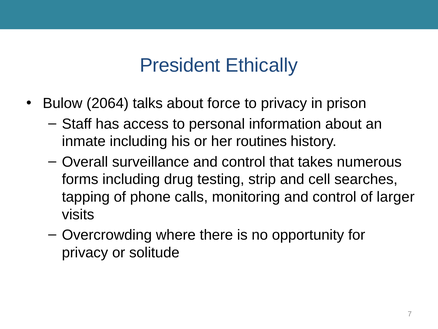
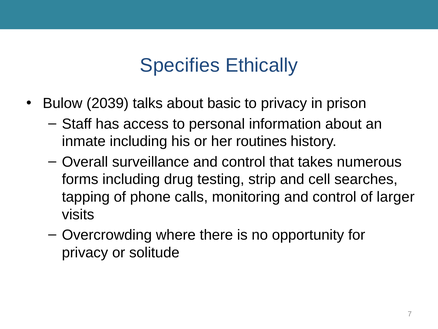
President: President -> Specifies
2064: 2064 -> 2039
force: force -> basic
